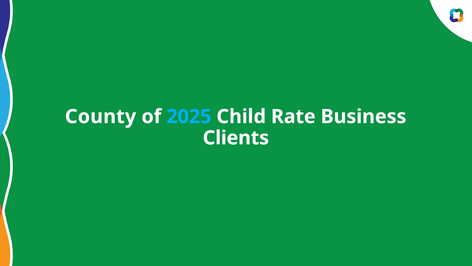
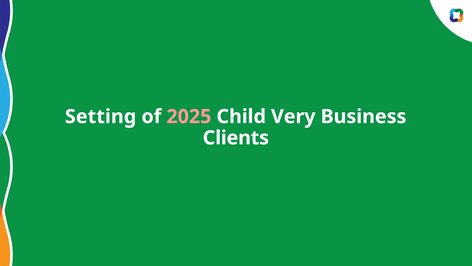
County: County -> Setting
2025 colour: light blue -> pink
Rate: Rate -> Very
